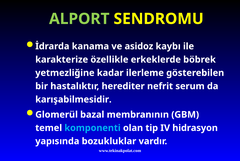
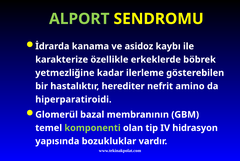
serum: serum -> amino
karışabilmesidir: karışabilmesidir -> hiperparatiroidi
komponenti colour: light blue -> light green
